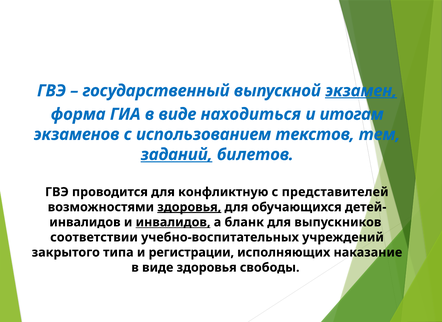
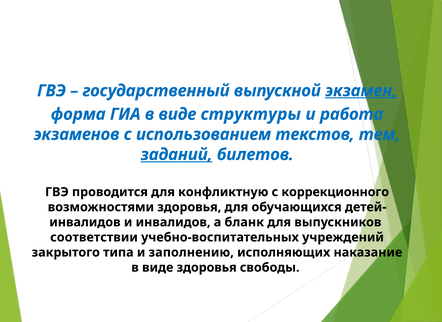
находиться: находиться -> структуры
итогам: итогам -> работа
представителей: представителей -> коррекционного
здоровья at (189, 207) underline: present -> none
инвалидов at (173, 222) underline: present -> none
регистрации: регистрации -> заполнению
